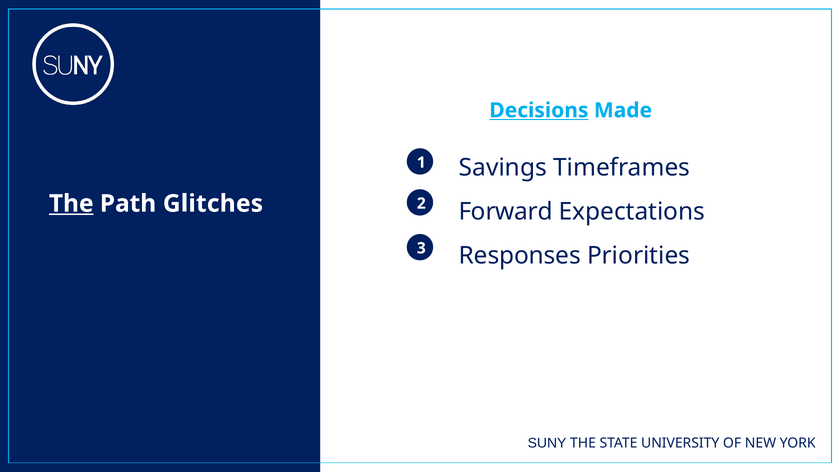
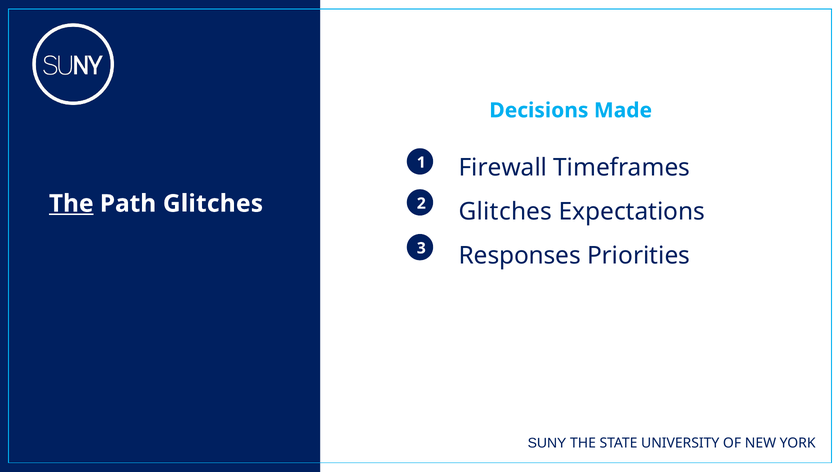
Decisions underline: present -> none
Savings: Savings -> Firewall
Forward at (506, 212): Forward -> Glitches
